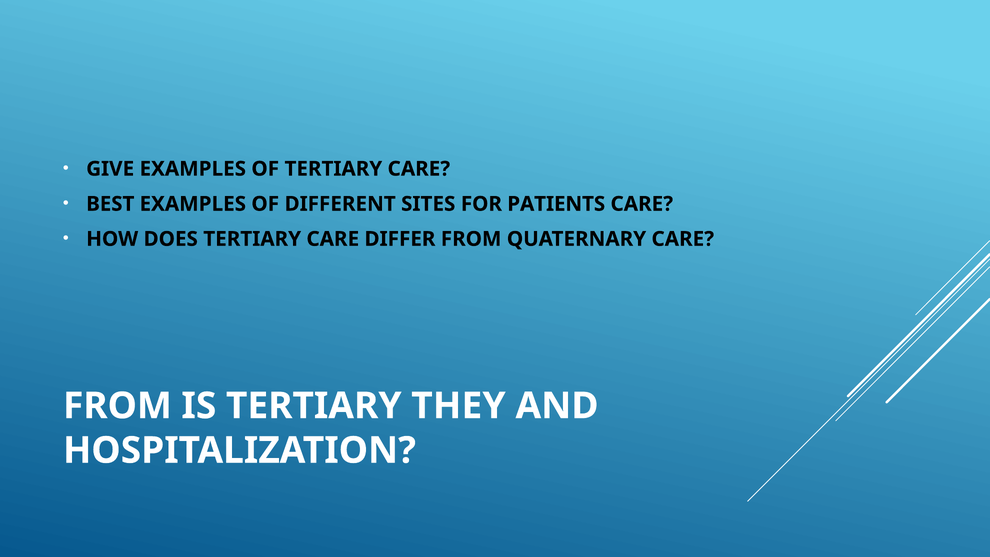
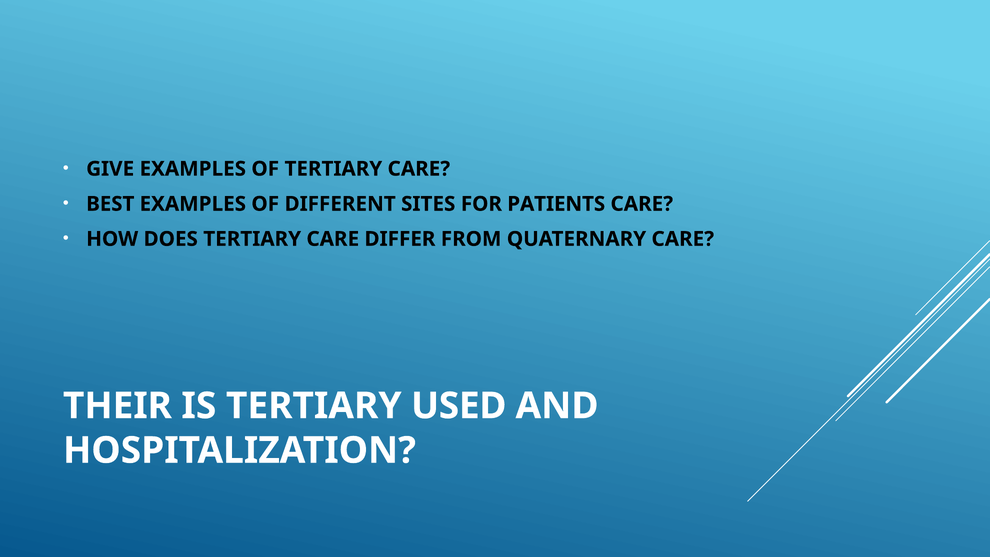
FROM at (117, 406): FROM -> THEIR
THEY: THEY -> USED
